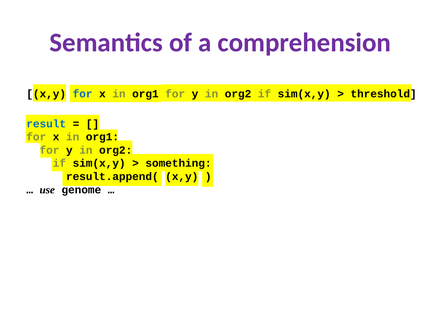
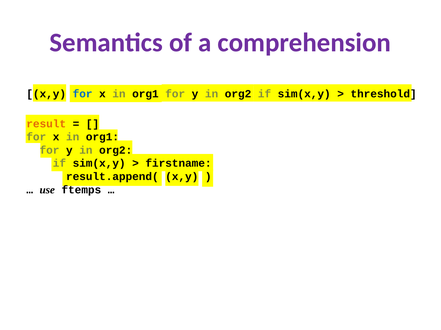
result colour: blue -> orange
something: something -> firstname
genome: genome -> ftemps
